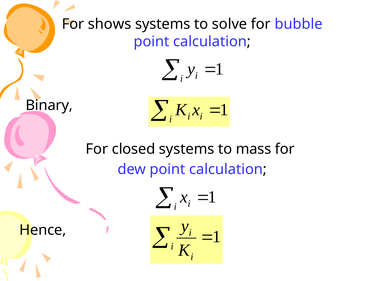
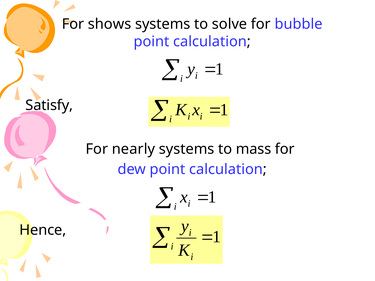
Binary: Binary -> Satisfy
closed: closed -> nearly
